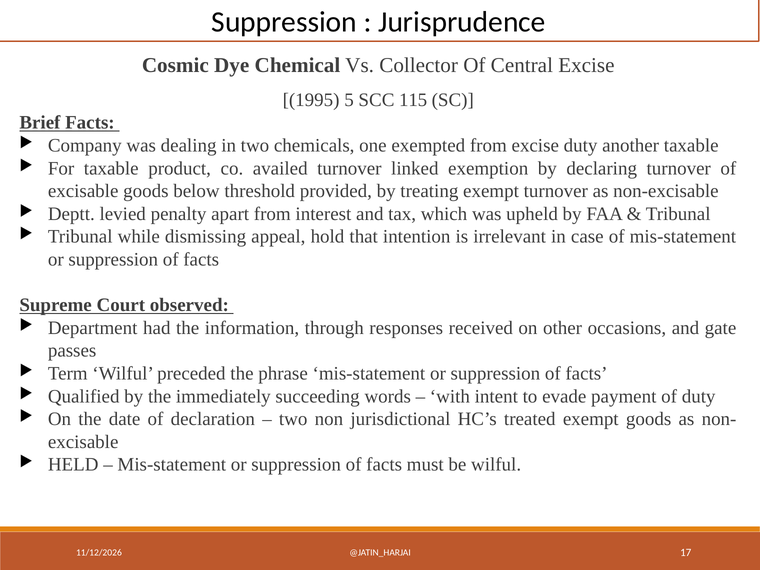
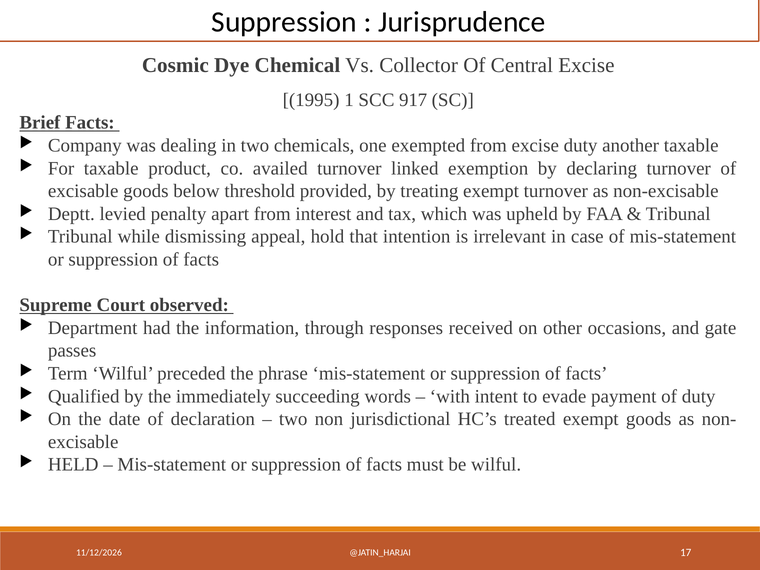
5: 5 -> 1
115: 115 -> 917
